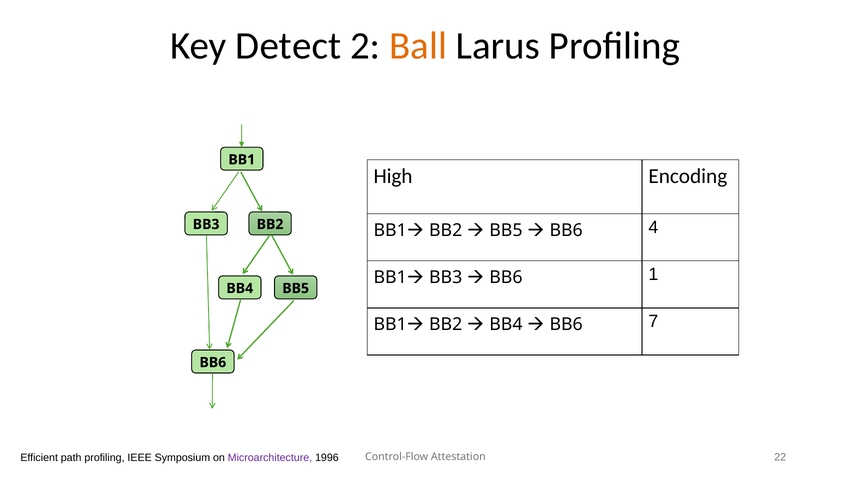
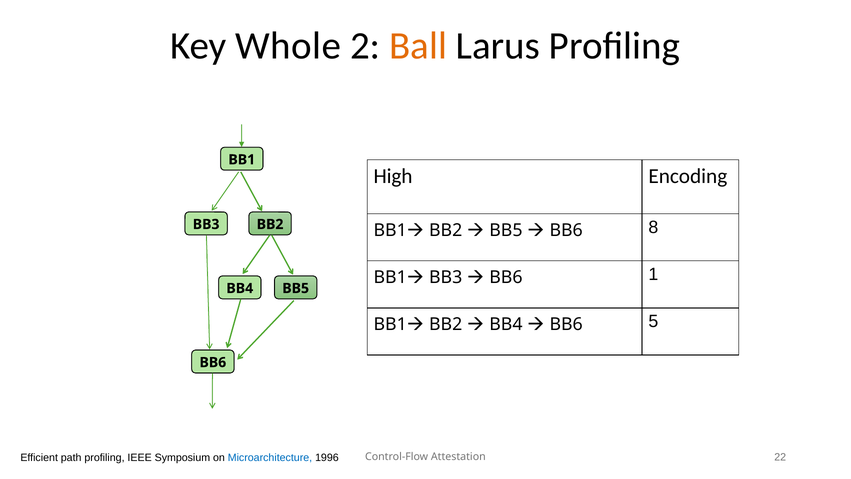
Detect: Detect -> Whole
4: 4 -> 8
7: 7 -> 5
Microarchitecture colour: purple -> blue
